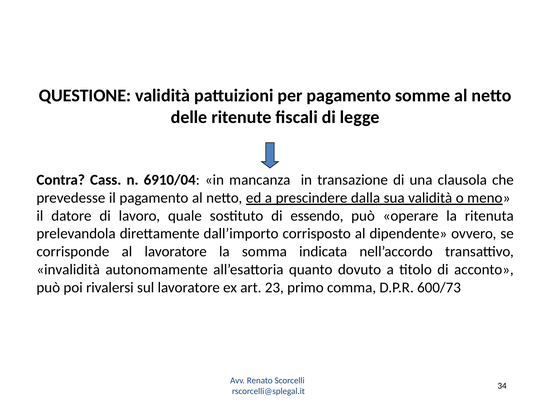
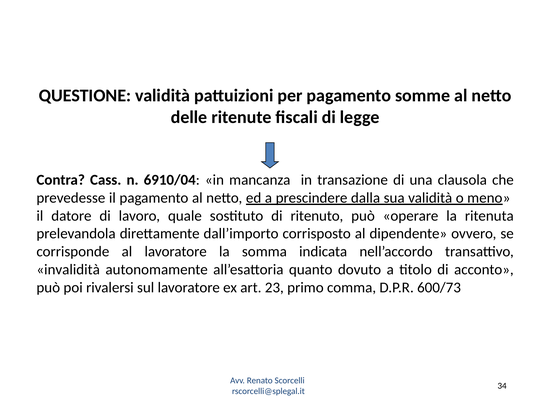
essendo: essendo -> ritenuto
